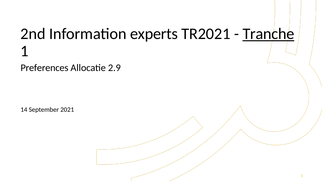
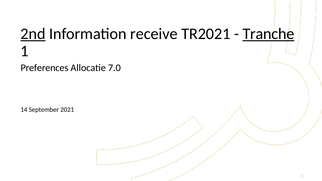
2nd underline: none -> present
experts: experts -> receive
2.9: 2.9 -> 7.0
